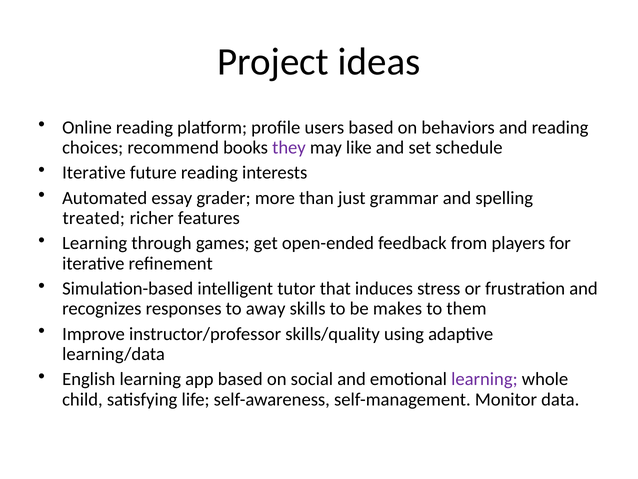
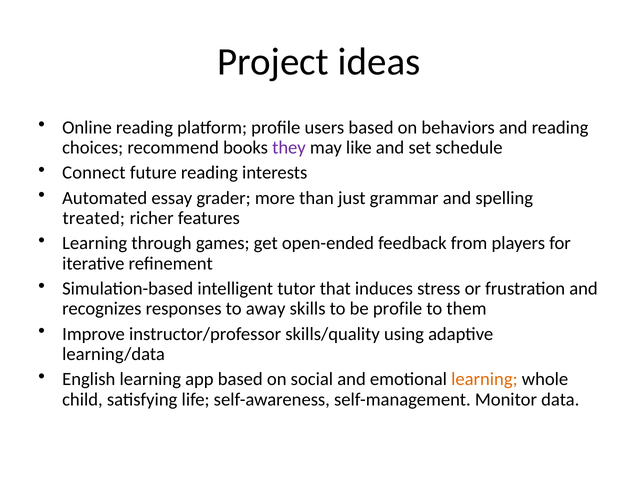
Iterative at (94, 173): Iterative -> Connect
be makes: makes -> profile
learning at (484, 379) colour: purple -> orange
